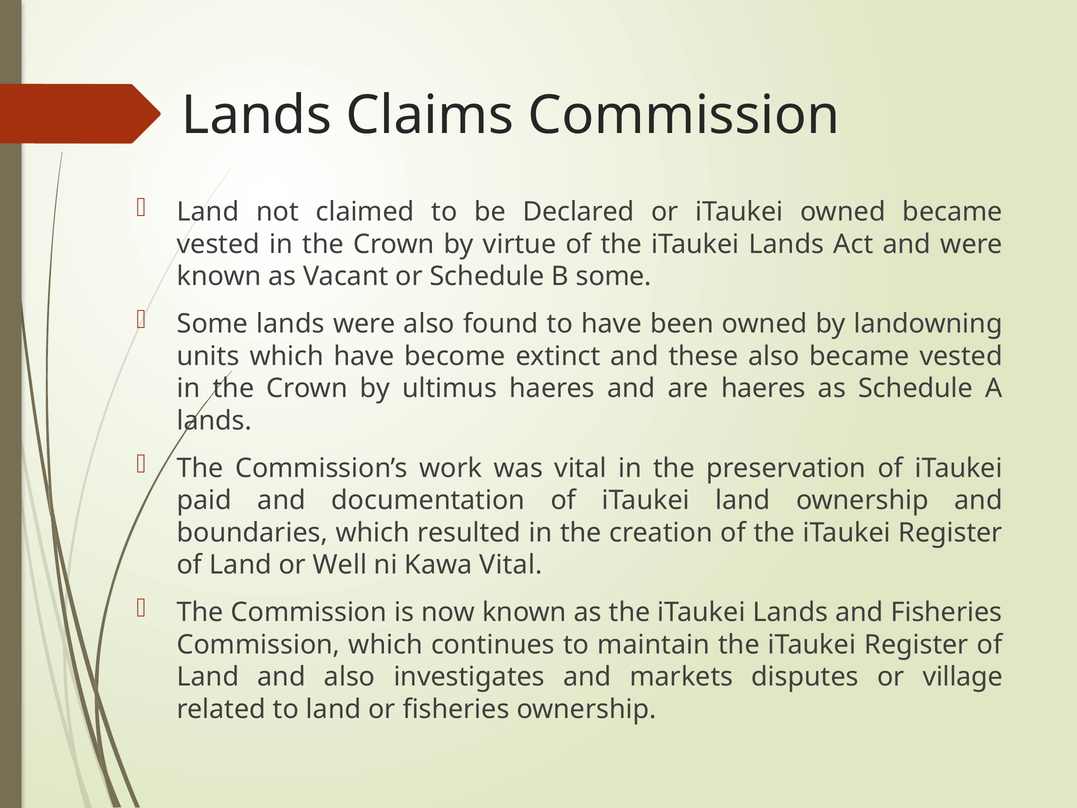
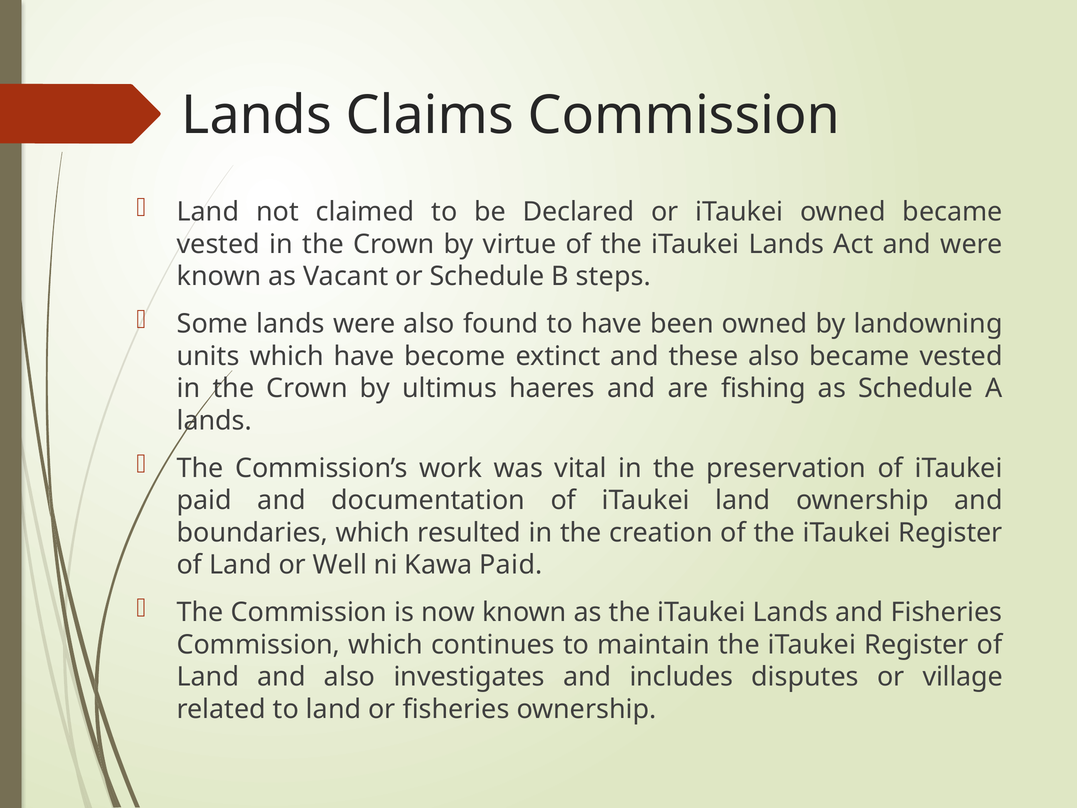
B some: some -> steps
are haeres: haeres -> fishing
Kawa Vital: Vital -> Paid
markets: markets -> includes
